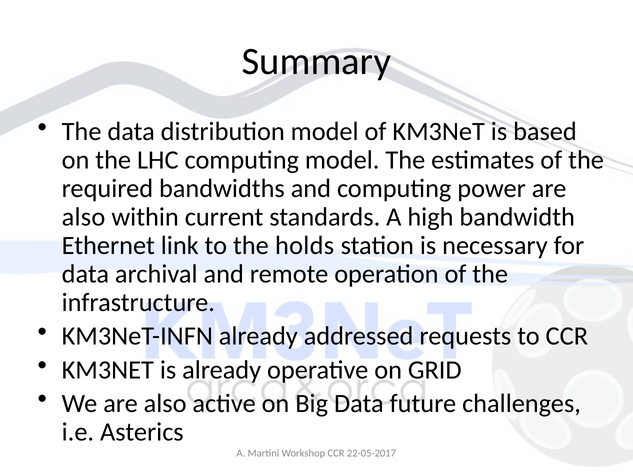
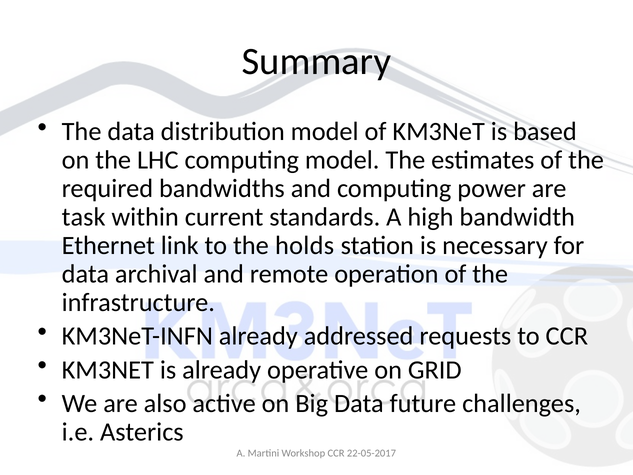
also at (84, 217): also -> task
